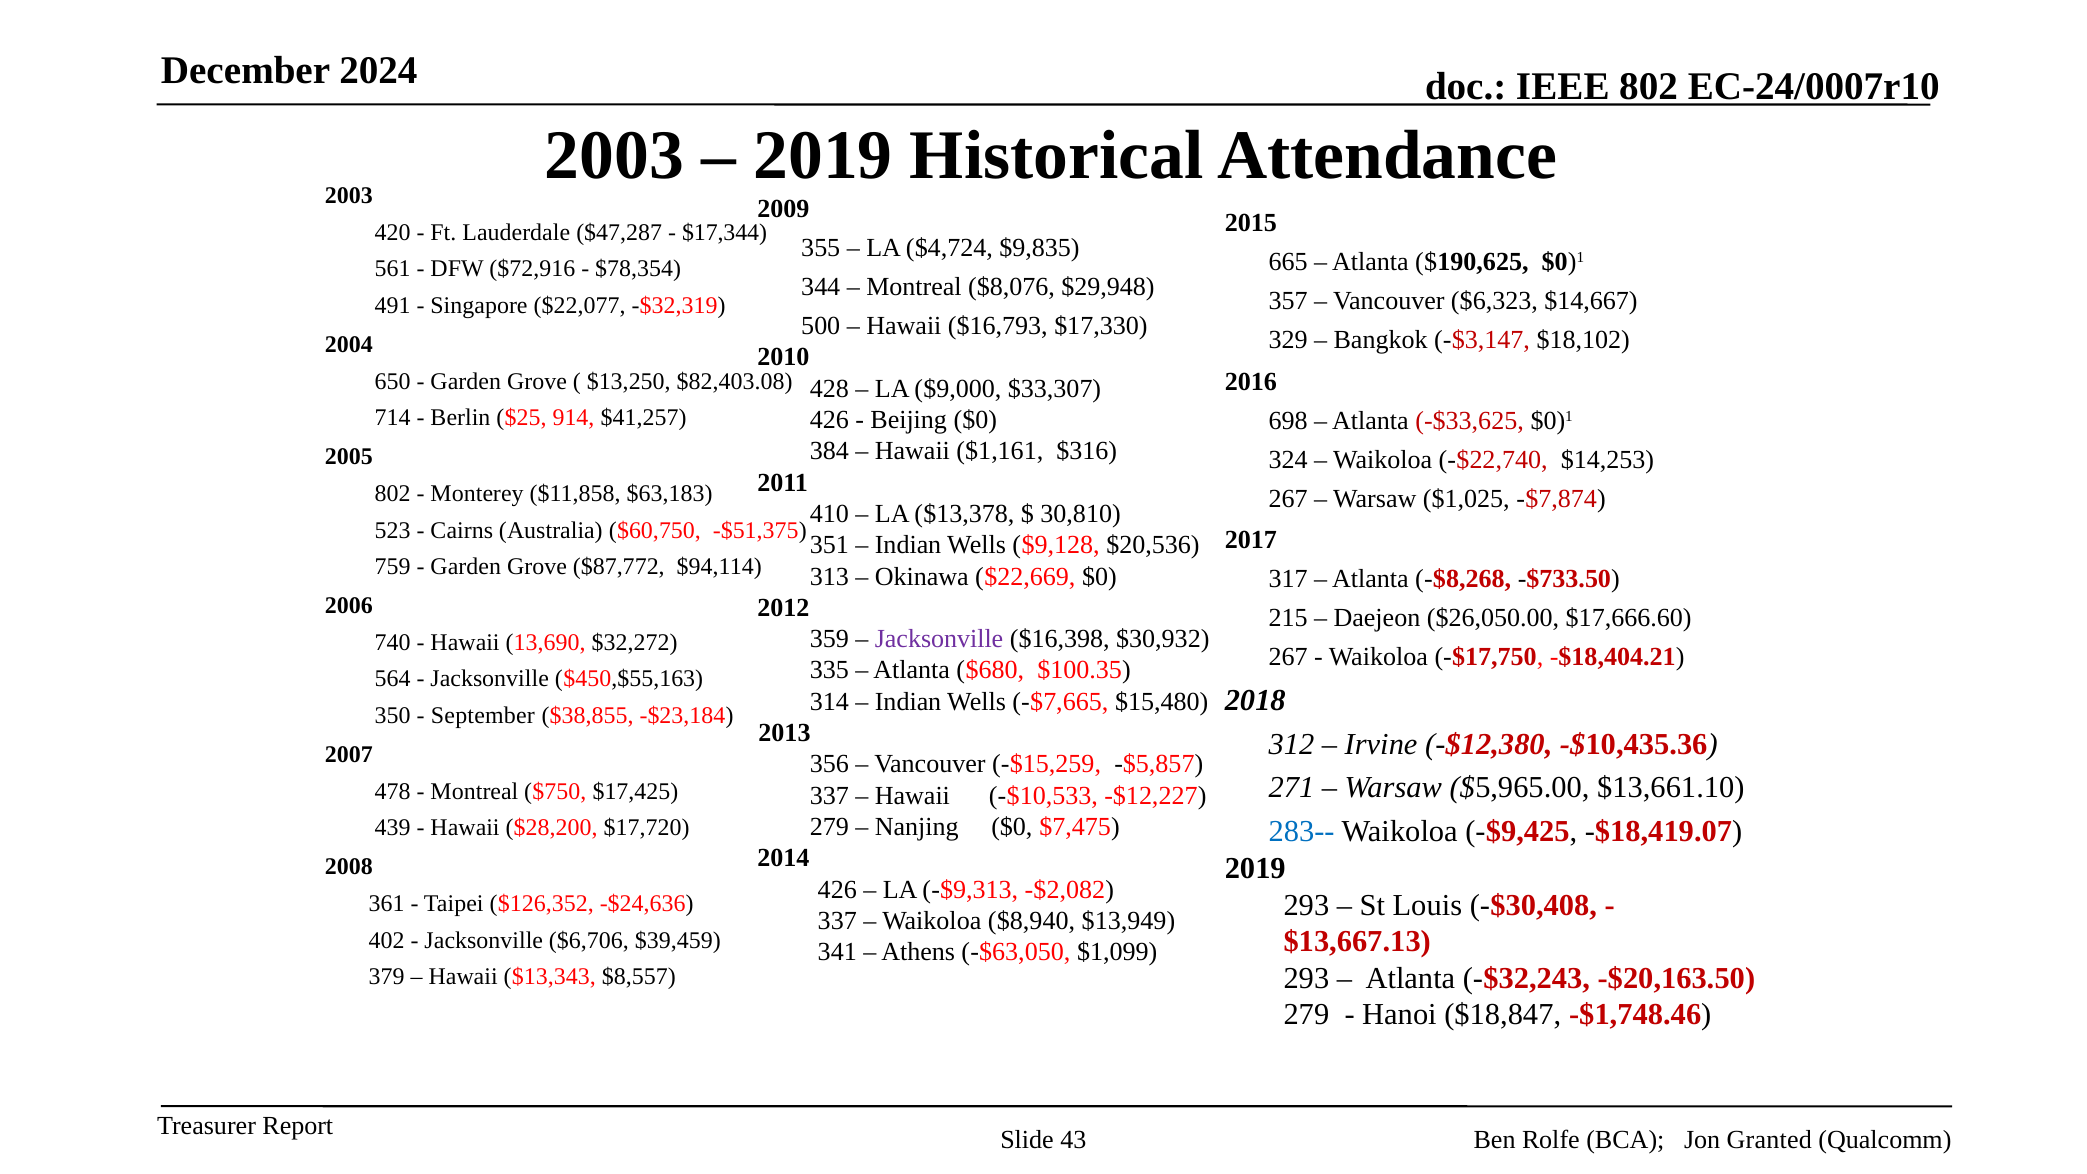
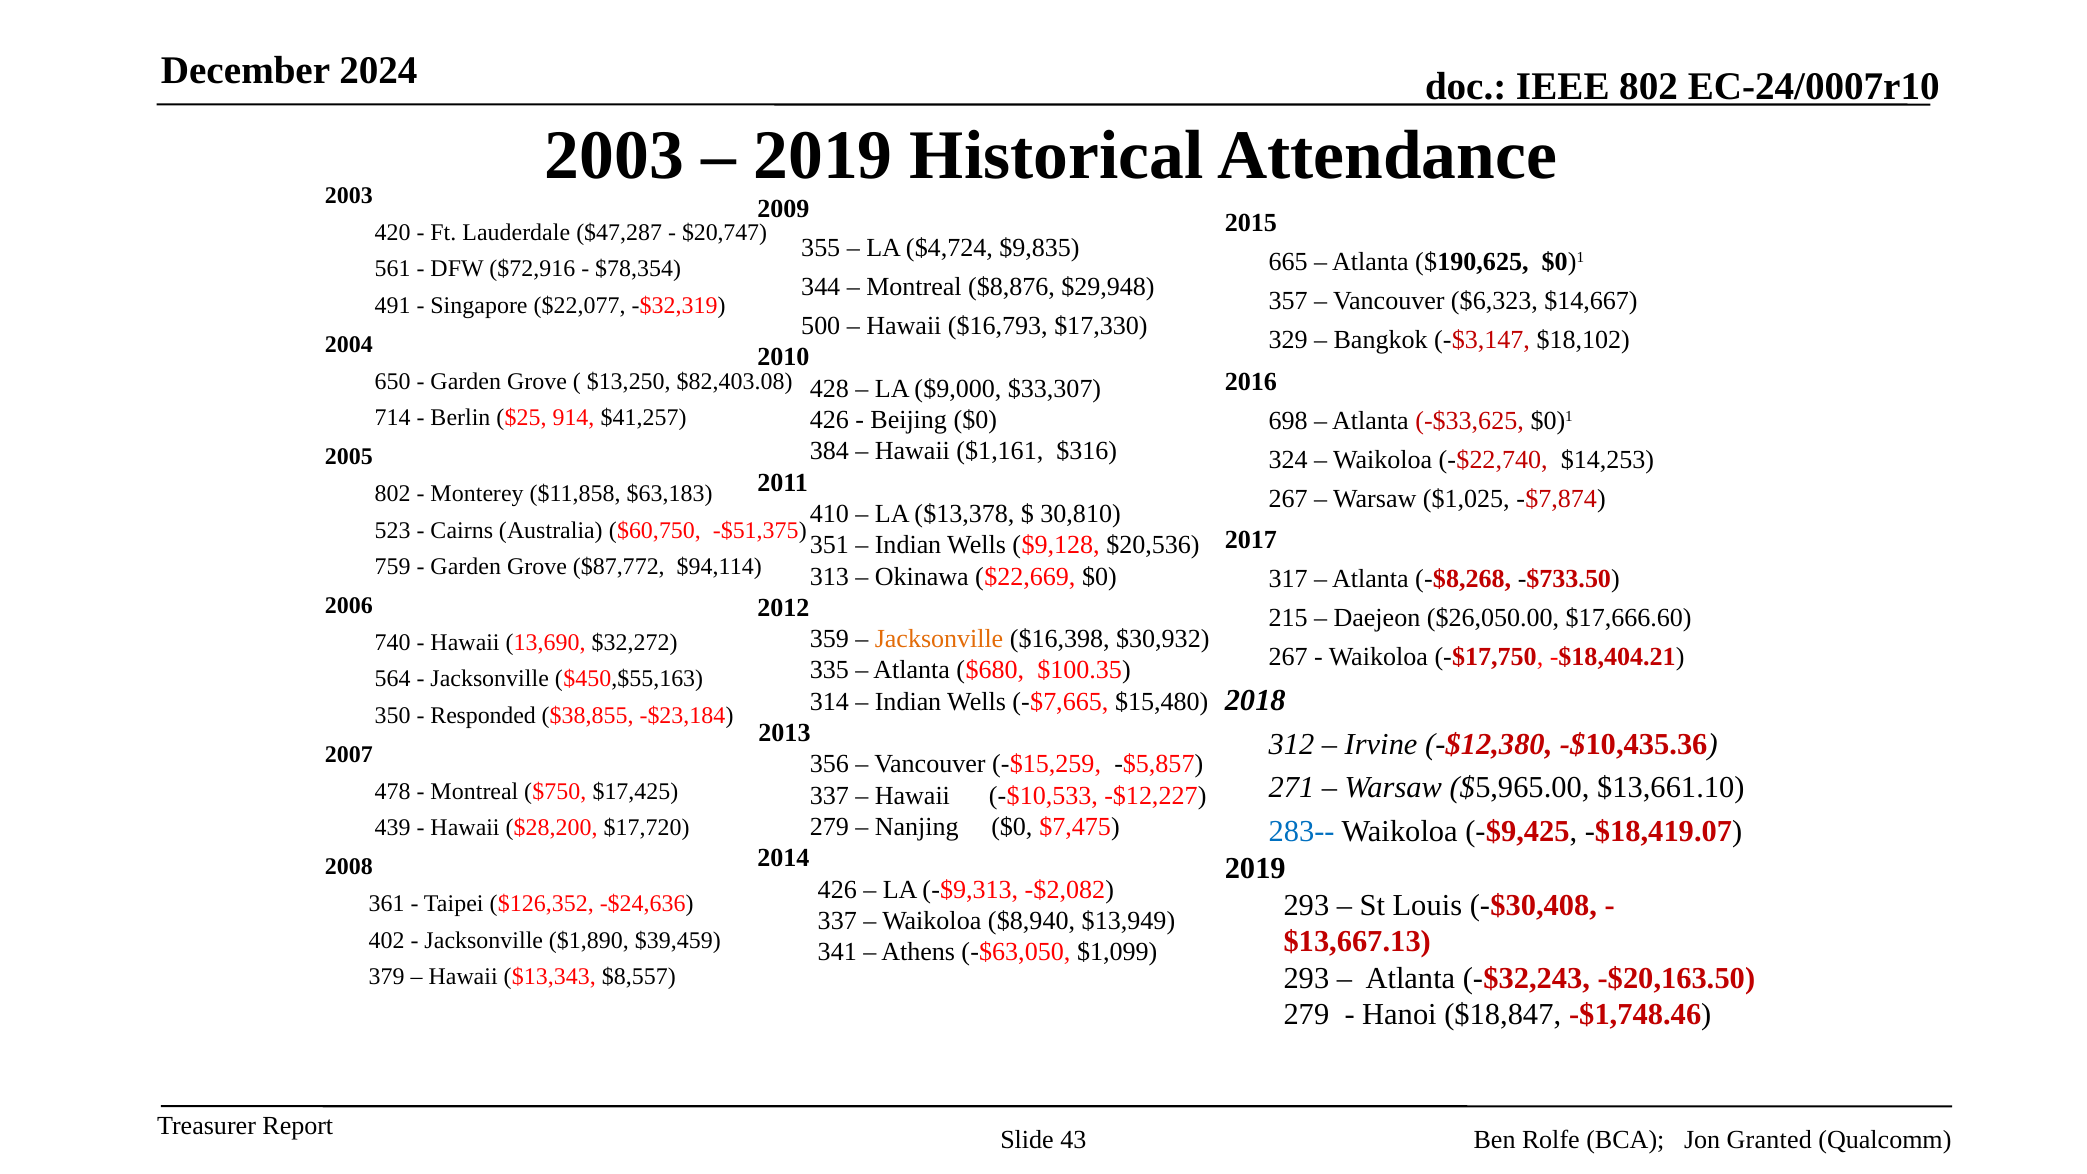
$17,344: $17,344 -> $20,747
$8,076: $8,076 -> $8,876
Jacksonville at (939, 639) colour: purple -> orange
September: September -> Responded
$6,706: $6,706 -> $1,890
